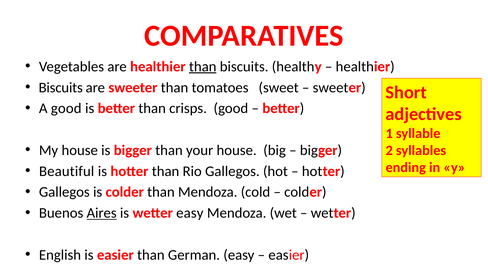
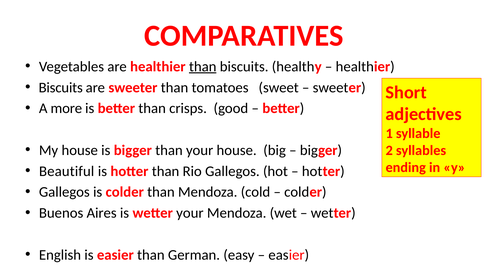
A good: good -> more
Aires underline: present -> none
wetter easy: easy -> your
